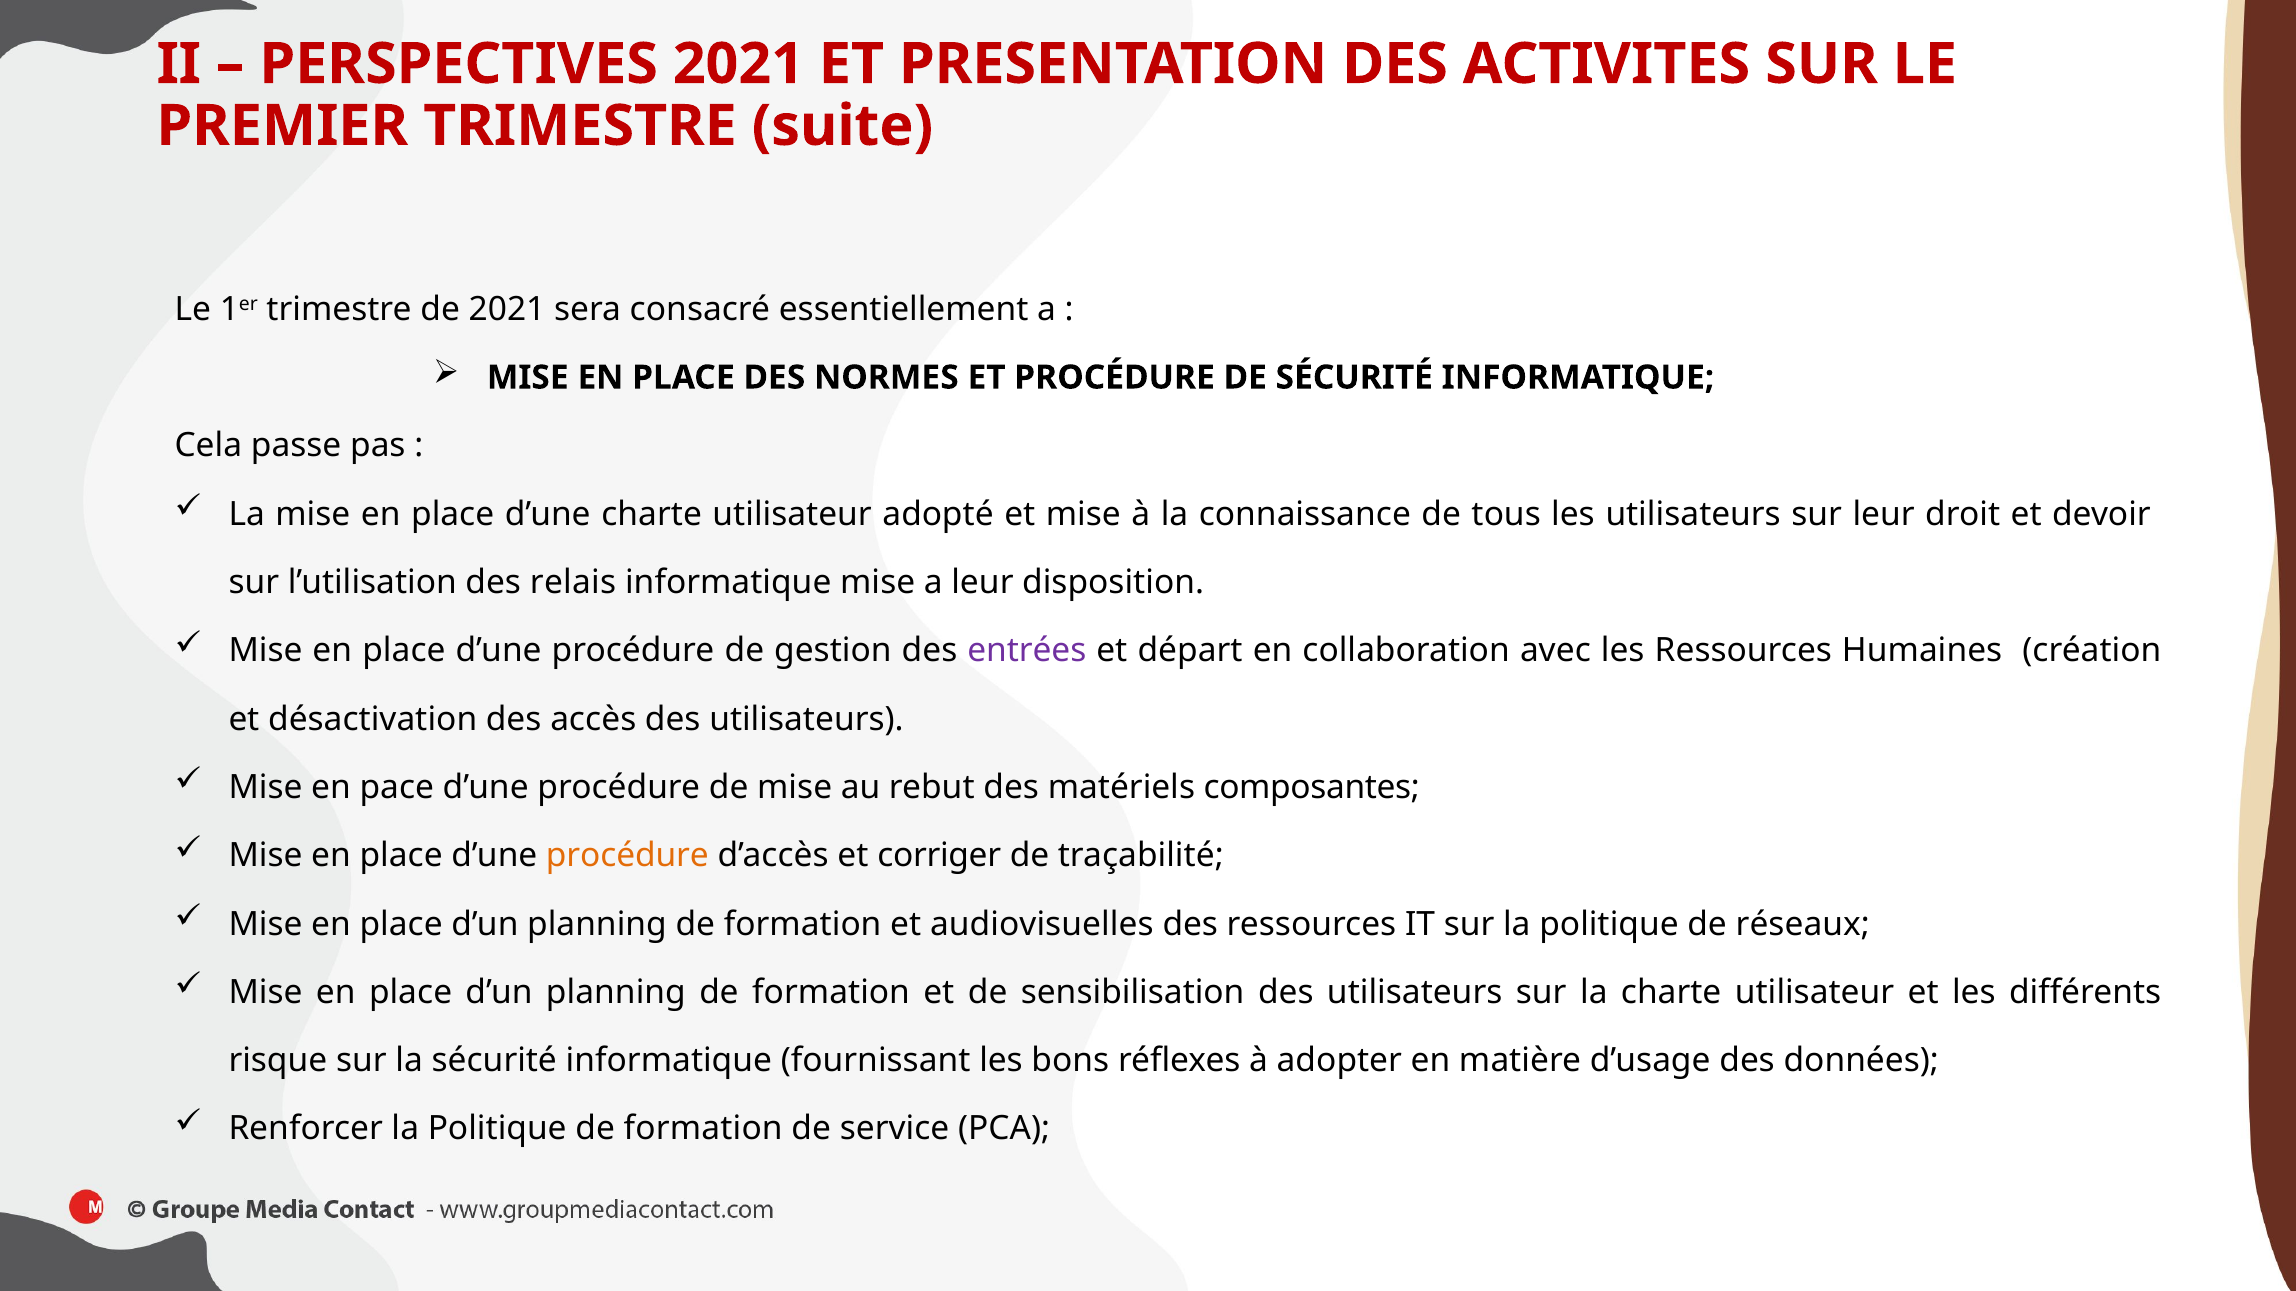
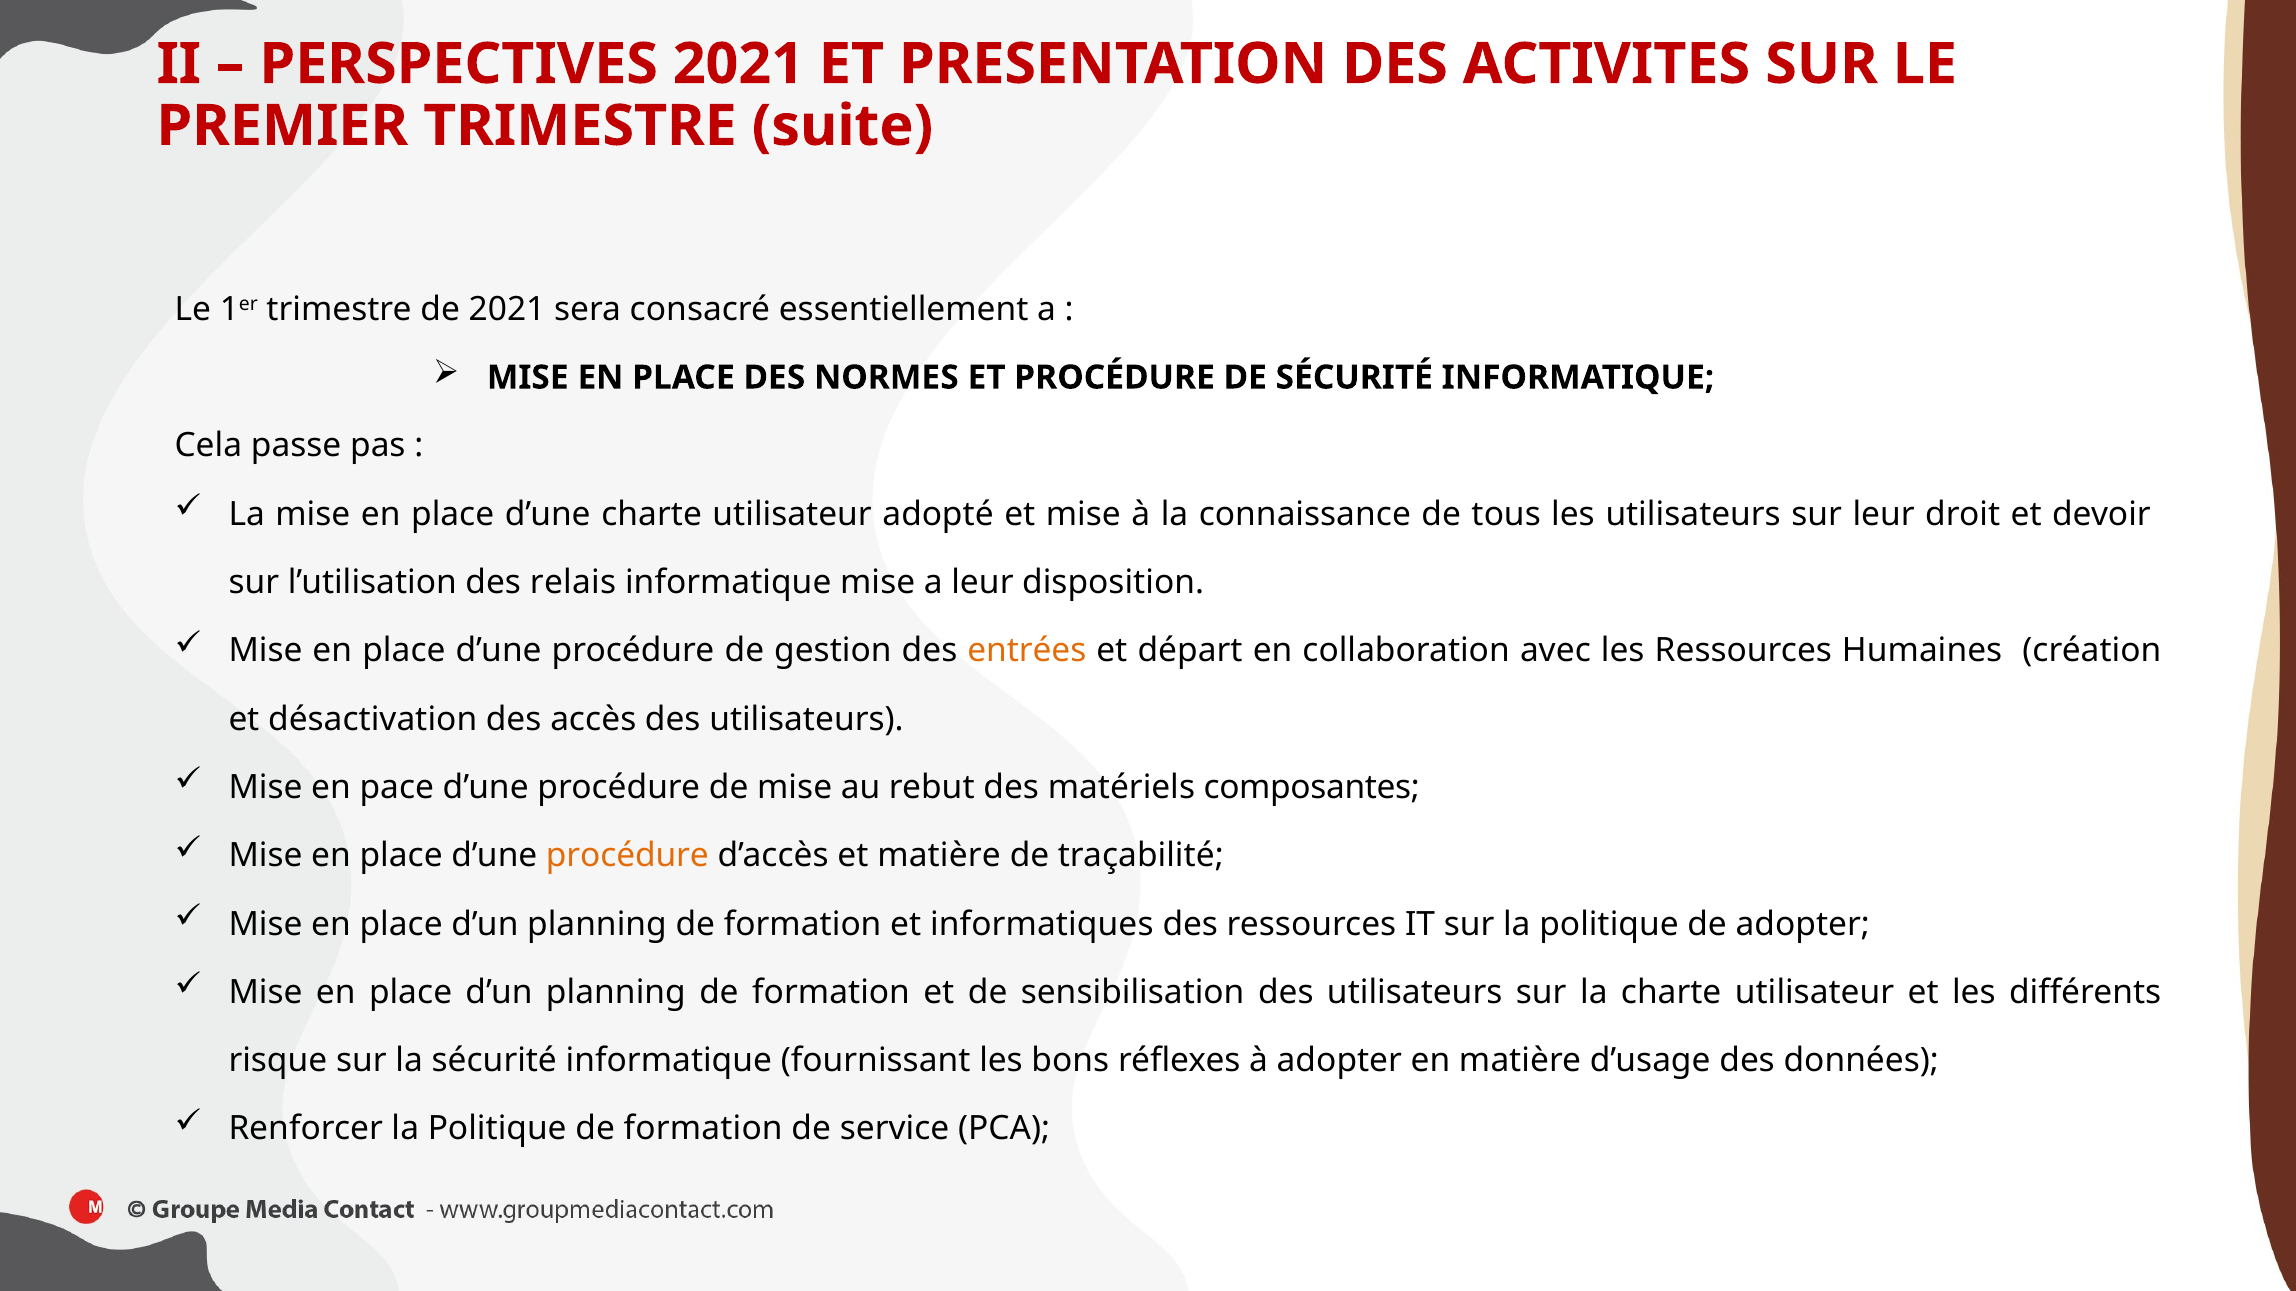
entrées colour: purple -> orange
et corriger: corriger -> matière
audiovisuelles: audiovisuelles -> informatiques
de réseaux: réseaux -> adopter
